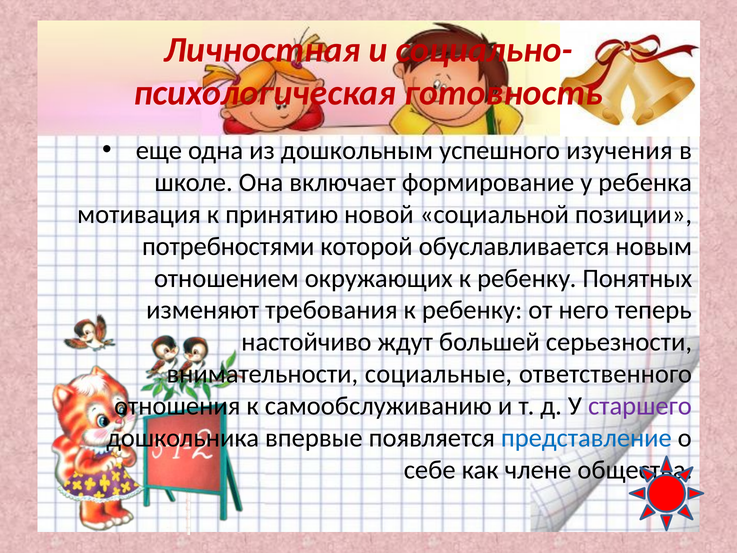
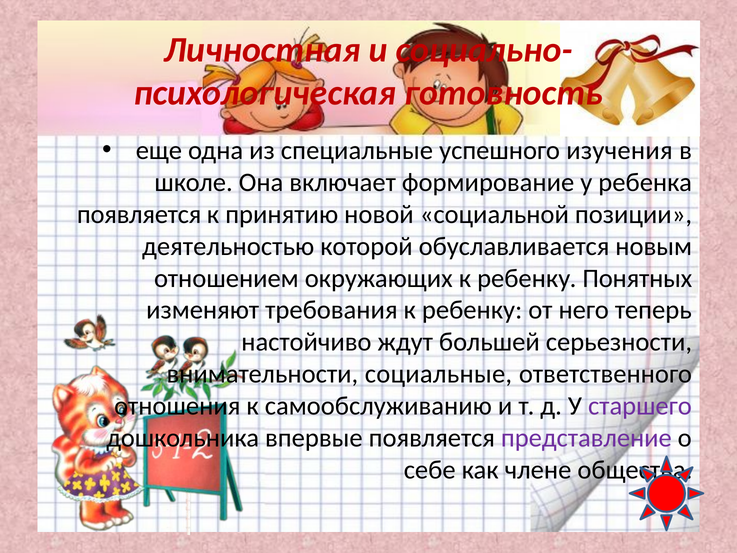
дошкольным: дошкольным -> специальные
мотивация at (139, 214): мотивация -> появляется
потребностями: потребностями -> деятельностью
представление colour: blue -> purple
